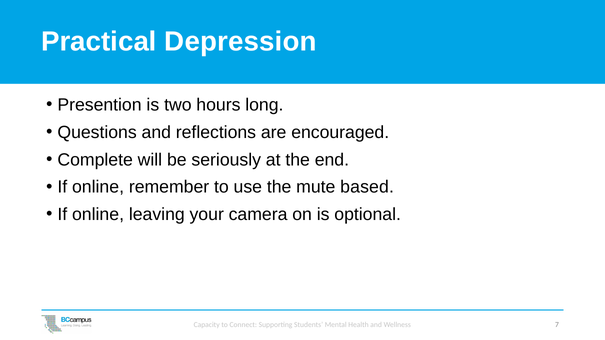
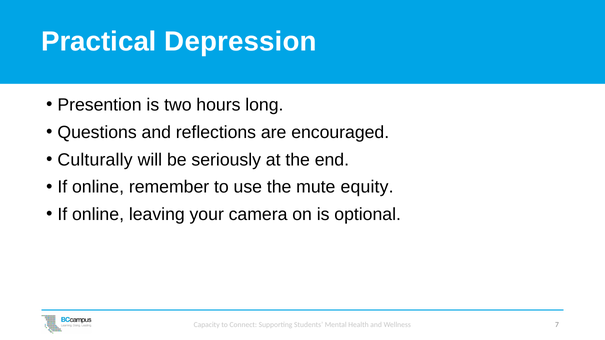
Complete: Complete -> Culturally
based: based -> equity
